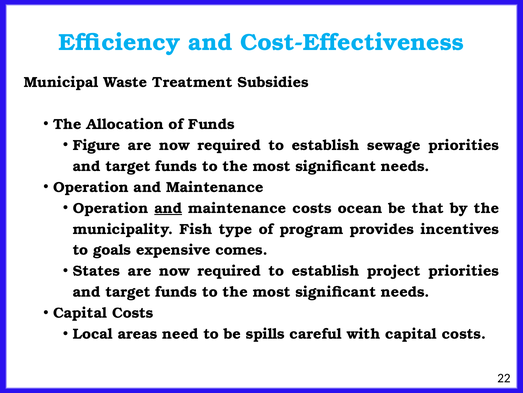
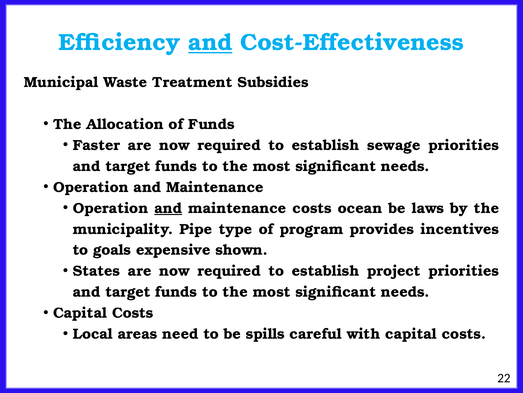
and at (210, 42) underline: none -> present
Figure: Figure -> Faster
that: that -> laws
Fish: Fish -> Pipe
comes: comes -> shown
